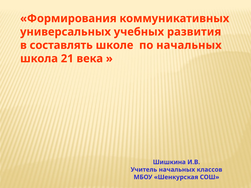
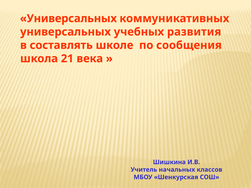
Формирования at (68, 19): Формирования -> Универсальных
по начальных: начальных -> сообщения
